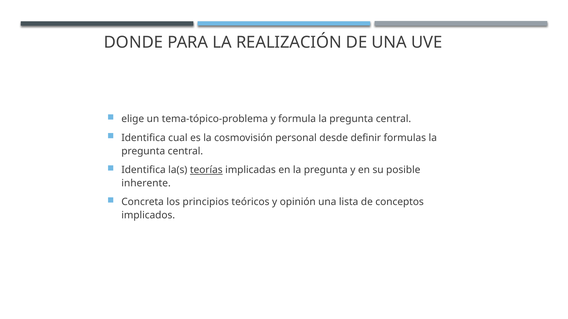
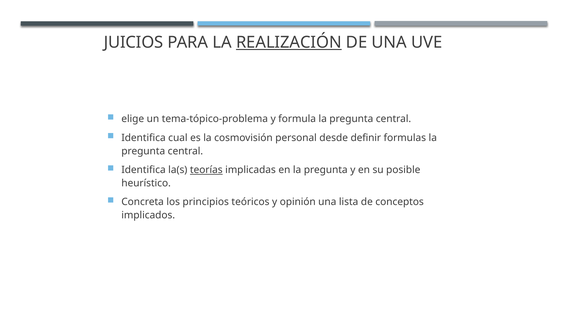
DONDE: DONDE -> JUICIOS
REALIZACIÓN underline: none -> present
inherente: inherente -> heurístico
